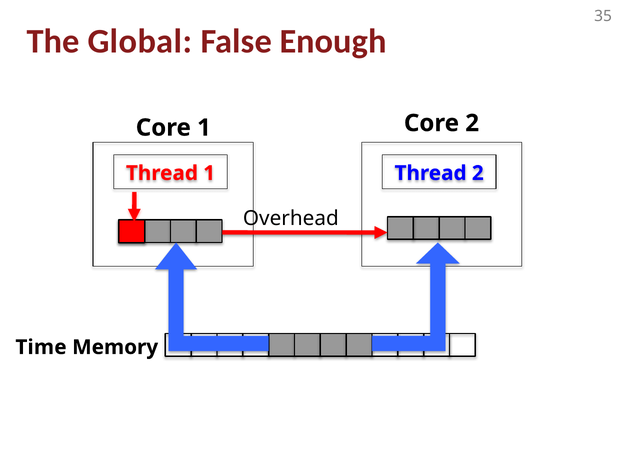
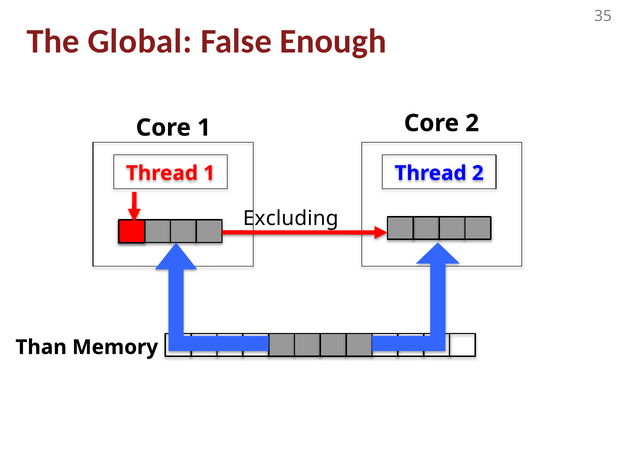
Overhead: Overhead -> Excluding
Time: Time -> Than
